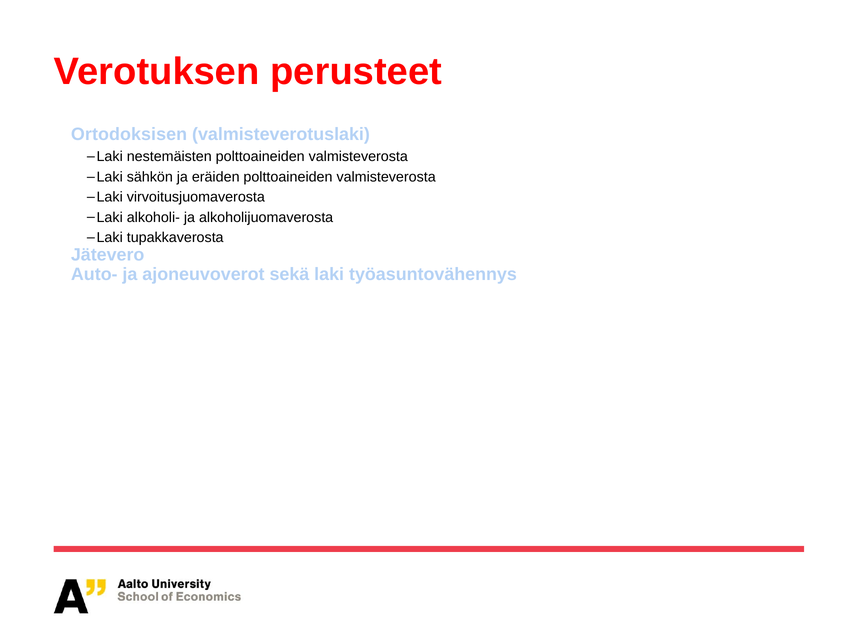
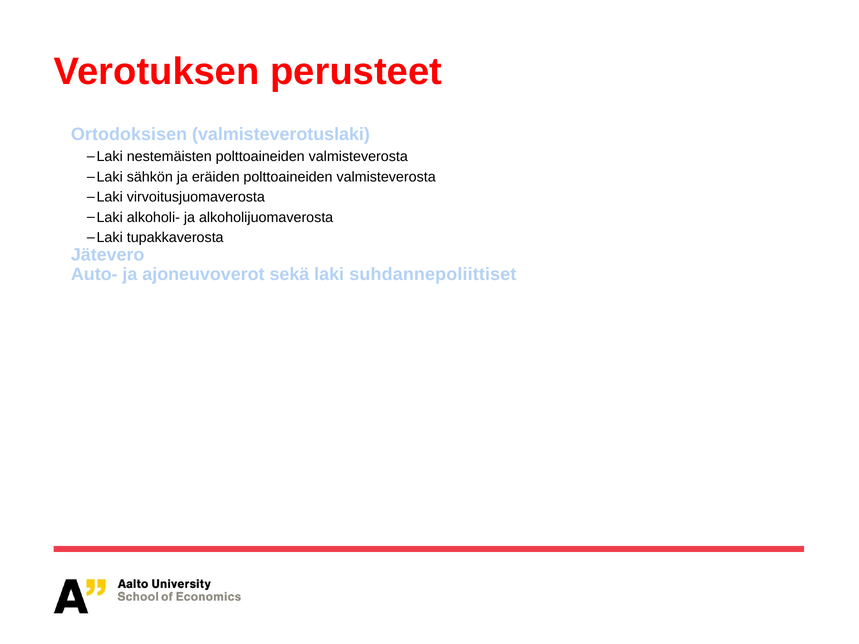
työasuntovähennys: työasuntovähennys -> suhdannepoliittiset
